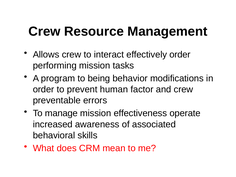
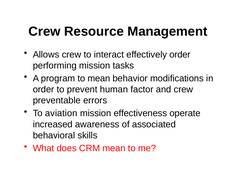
to being: being -> mean
manage: manage -> aviation
